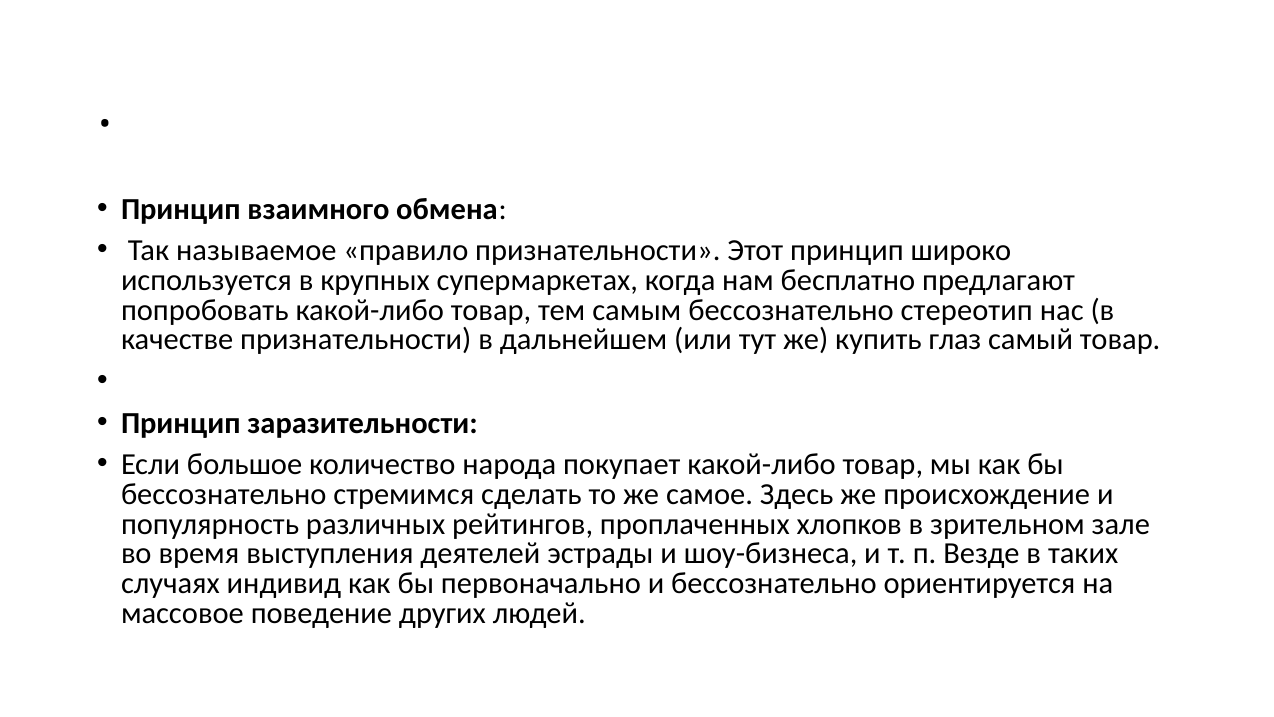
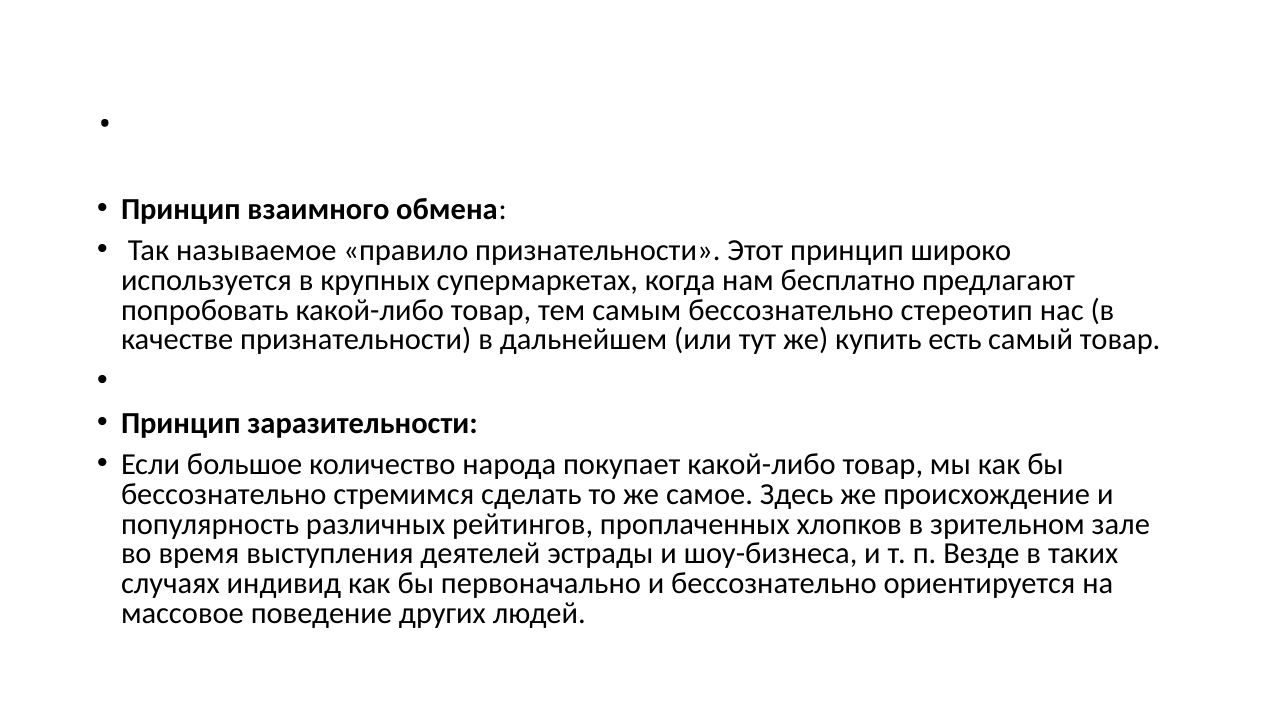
глаз: глаз -> есть
